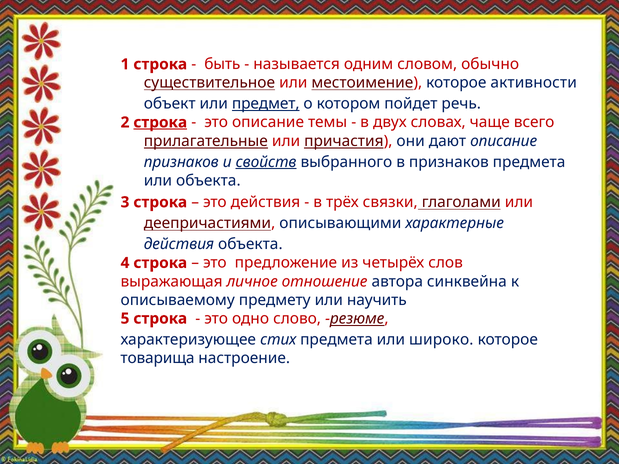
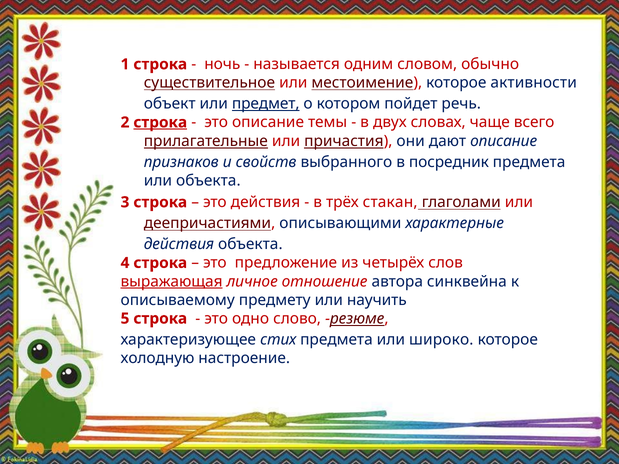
быть: быть -> ночь
свойств underline: present -> none
в признаков: признаков -> посредник
связки: связки -> стакан
выражающая underline: none -> present
товарища: товарища -> холодную
